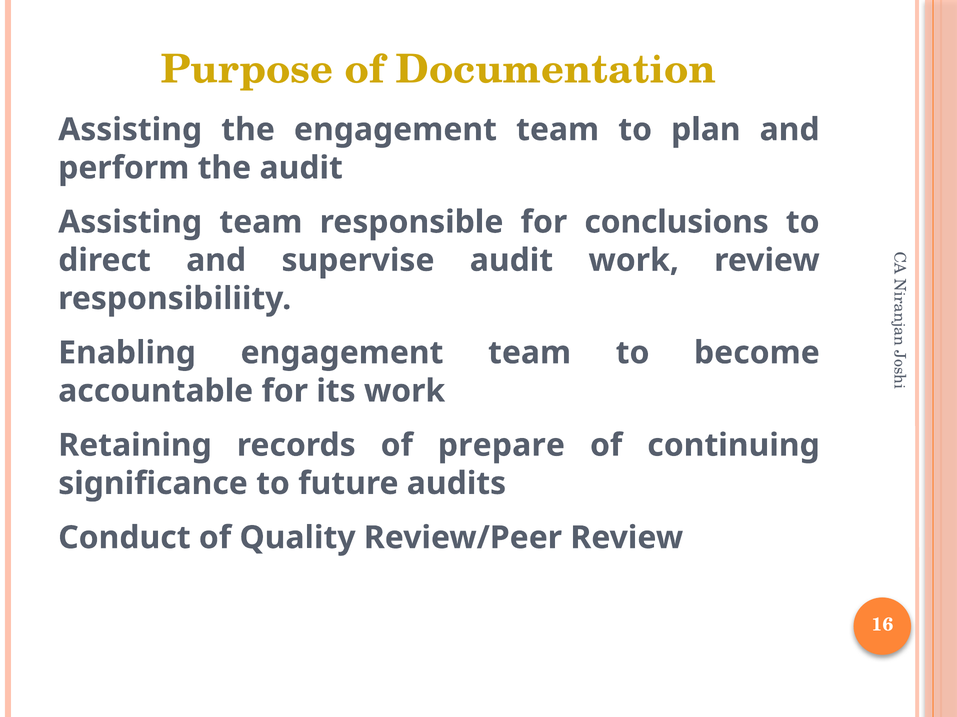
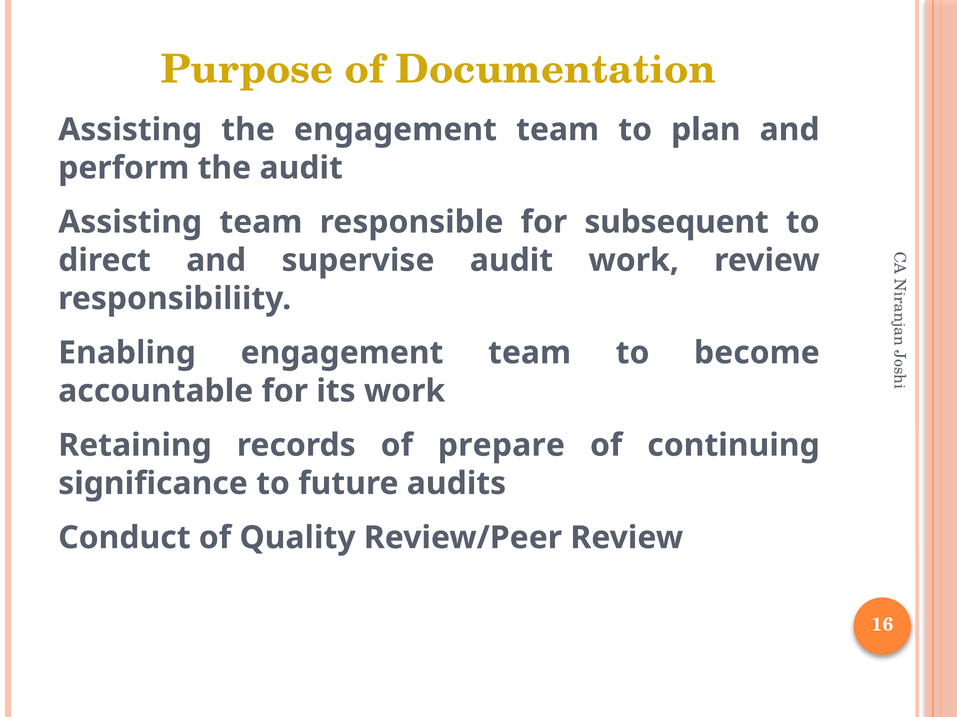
conclusions: conclusions -> subsequent
